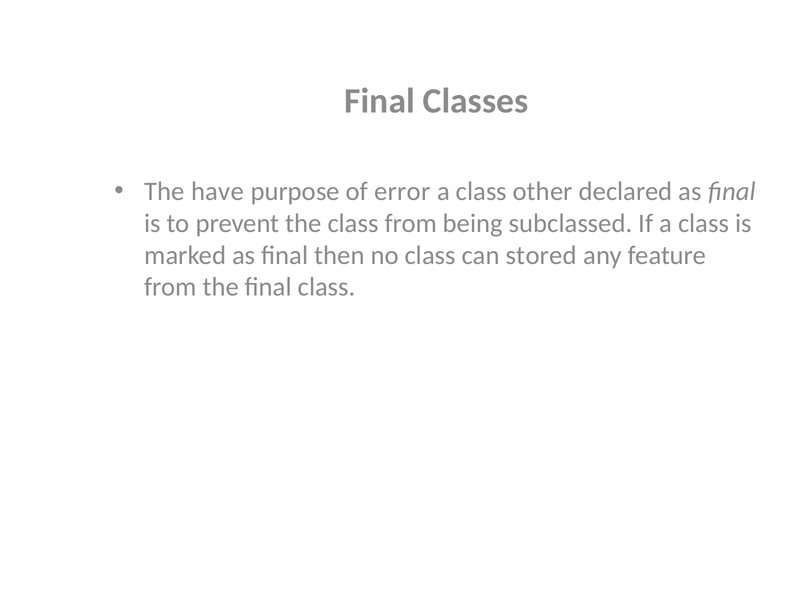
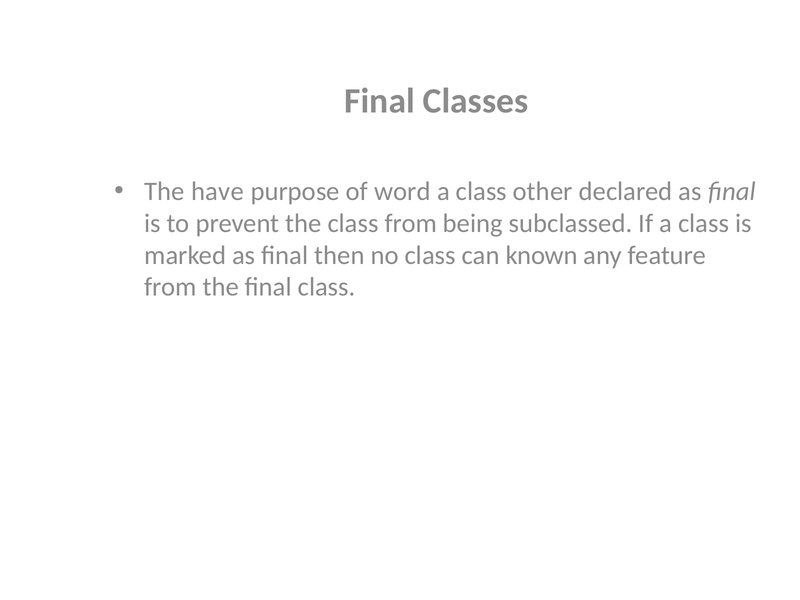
error: error -> word
stored: stored -> known
